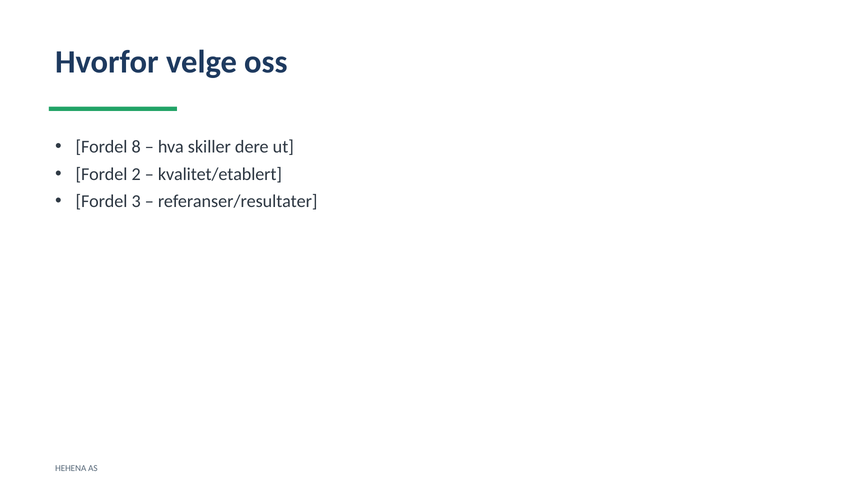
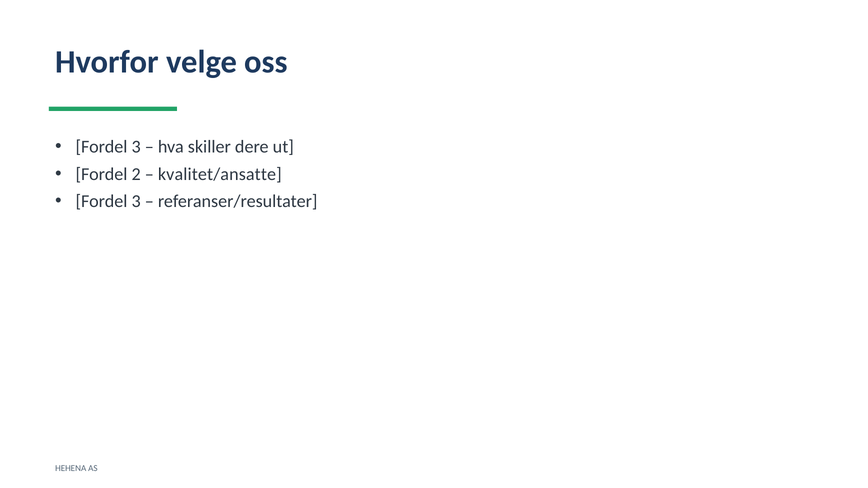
8 at (136, 147): 8 -> 3
kvalitet/etablert: kvalitet/etablert -> kvalitet/ansatte
